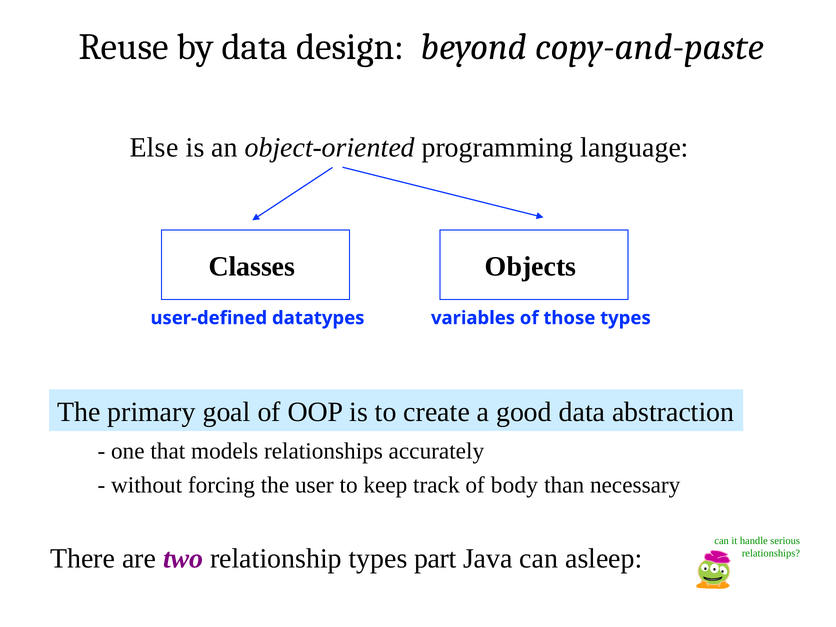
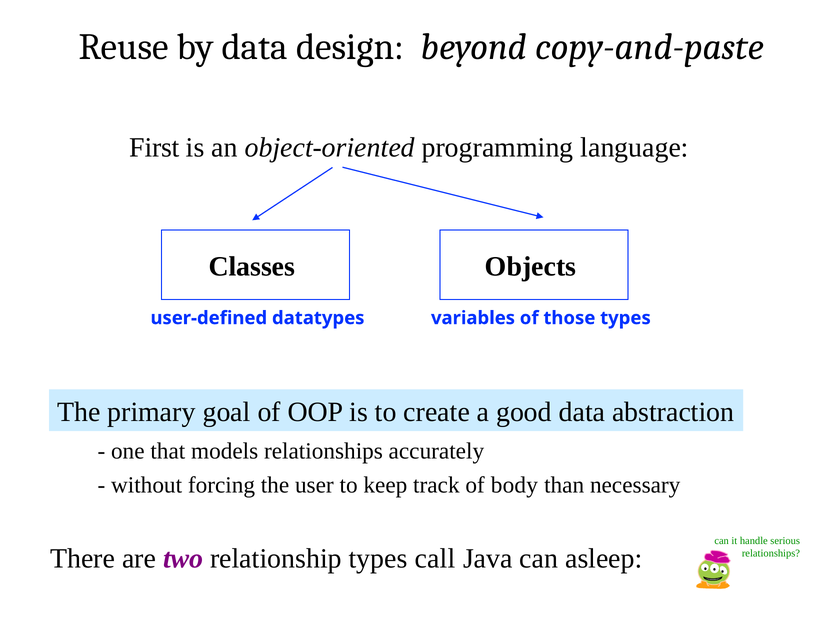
Else: Else -> First
part: part -> call
